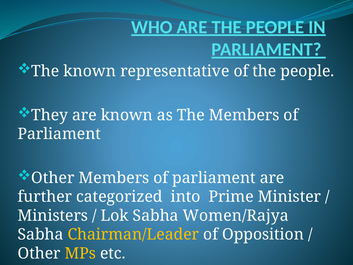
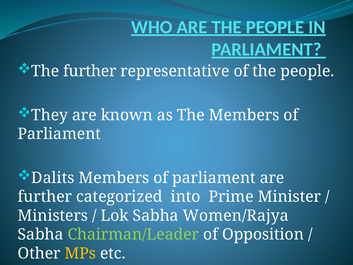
The known: known -> further
Other at (53, 178): Other -> Dalits
Chairman/Leader colour: yellow -> light green
